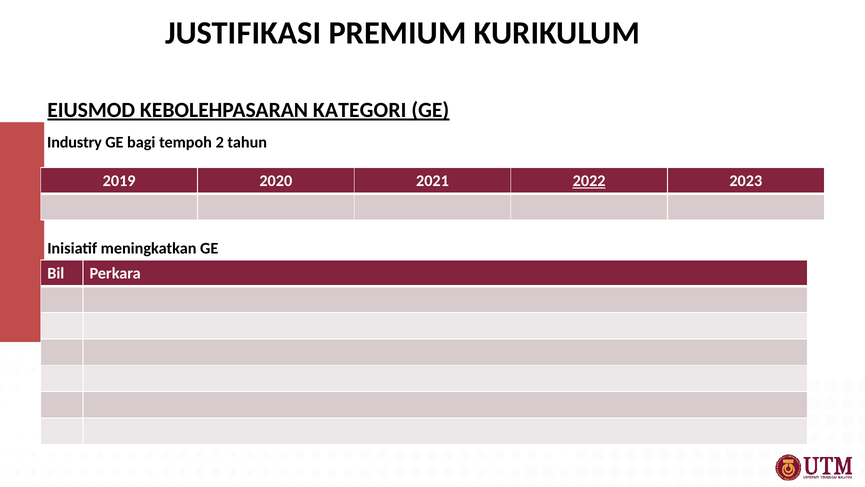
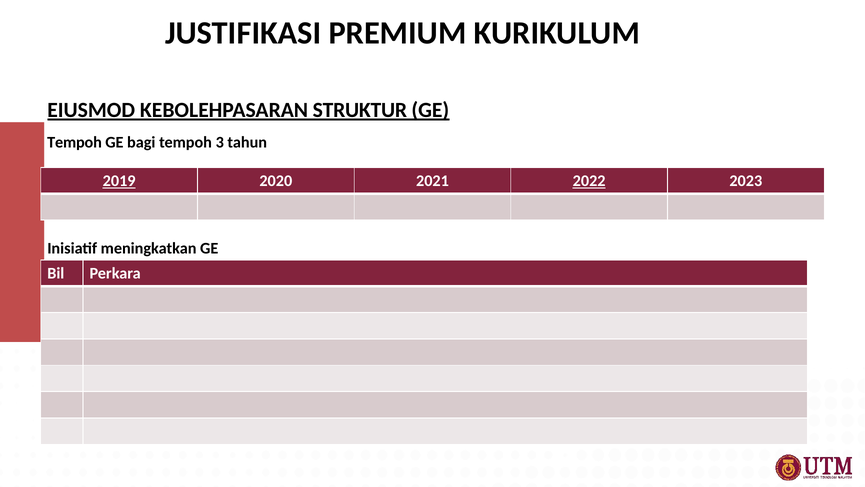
KATEGORI: KATEGORI -> STRUKTUR
Industry at (74, 142): Industry -> Tempoh
2: 2 -> 3
2019 underline: none -> present
